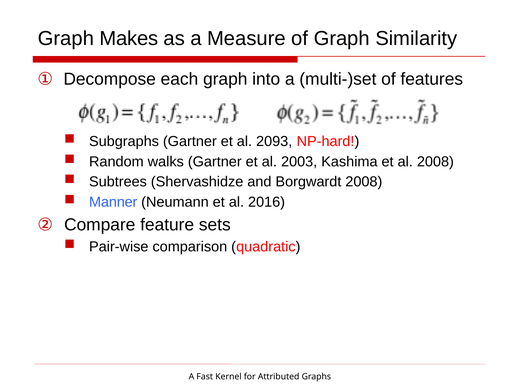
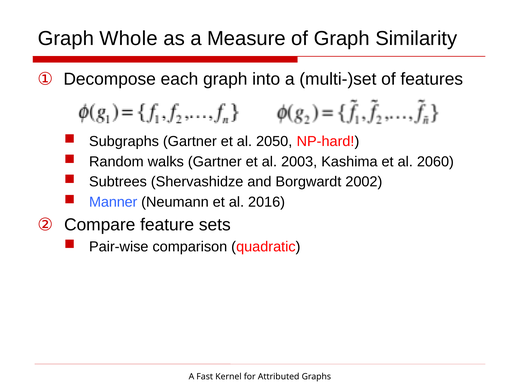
Makes: Makes -> Whole
2093: 2093 -> 2050
al 2008: 2008 -> 2060
Borgwardt 2008: 2008 -> 2002
